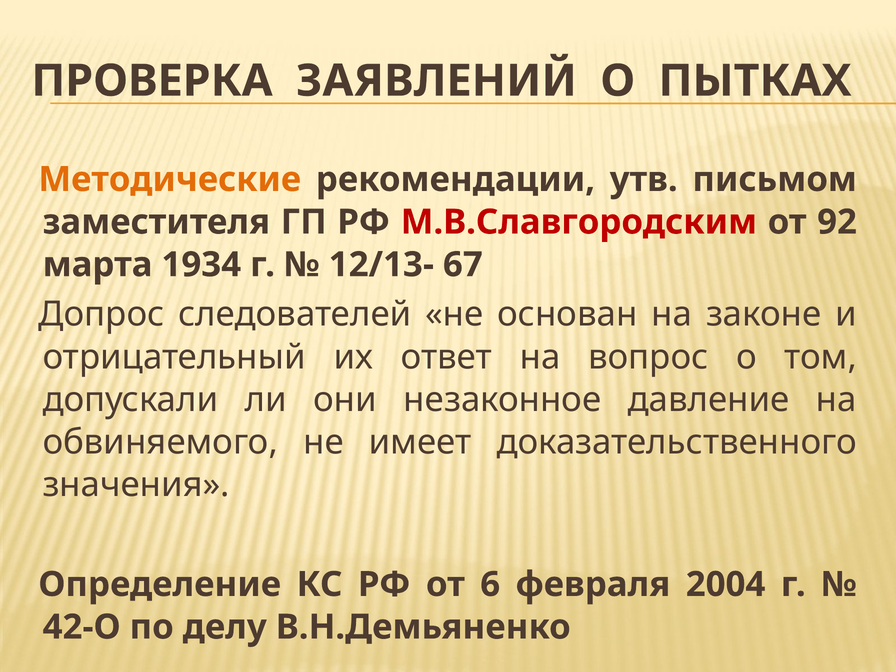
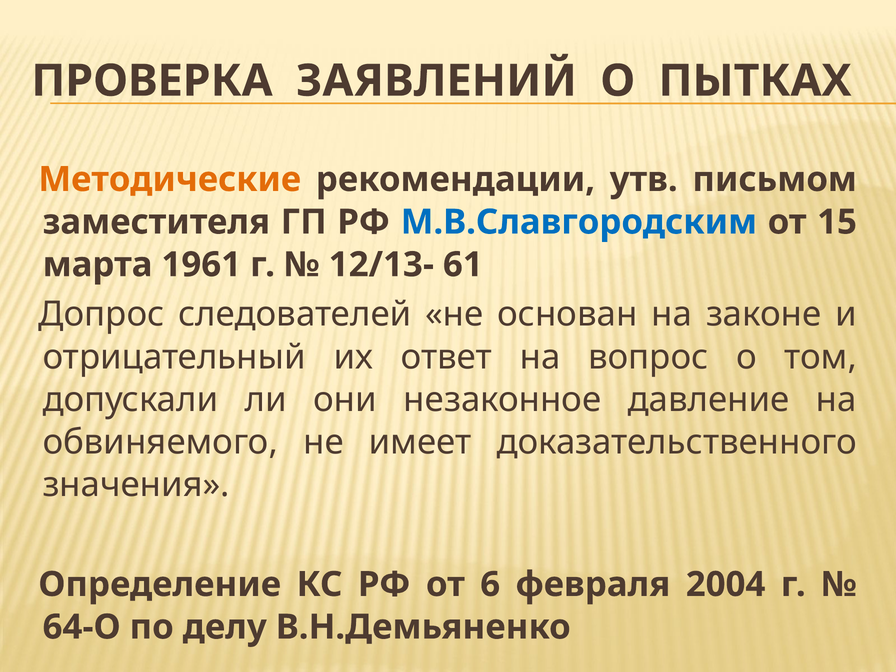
М.В.Славгородским colour: red -> blue
92: 92 -> 15
1934: 1934 -> 1961
67: 67 -> 61
42-О: 42-О -> 64-О
